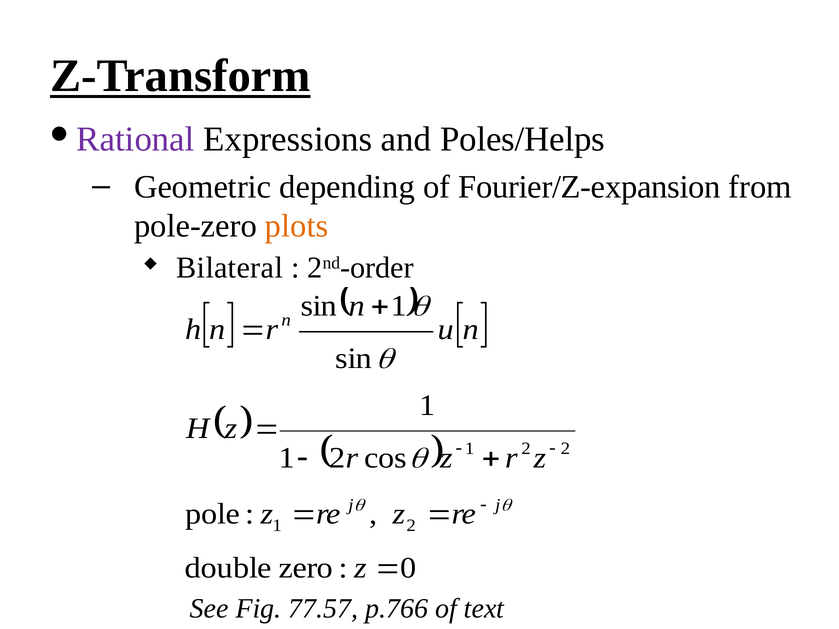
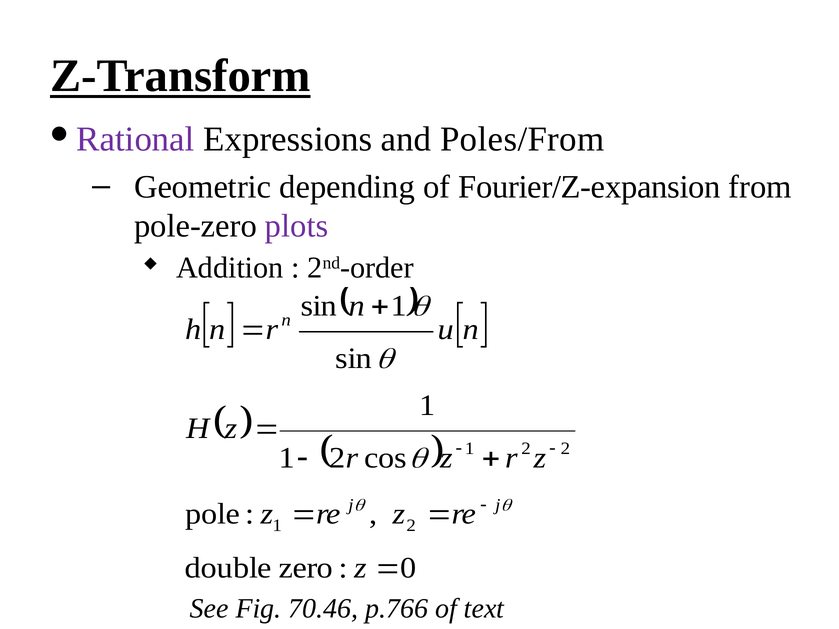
Poles/Helps: Poles/Helps -> Poles/From
plots colour: orange -> purple
Bilateral: Bilateral -> Addition
77.57: 77.57 -> 70.46
